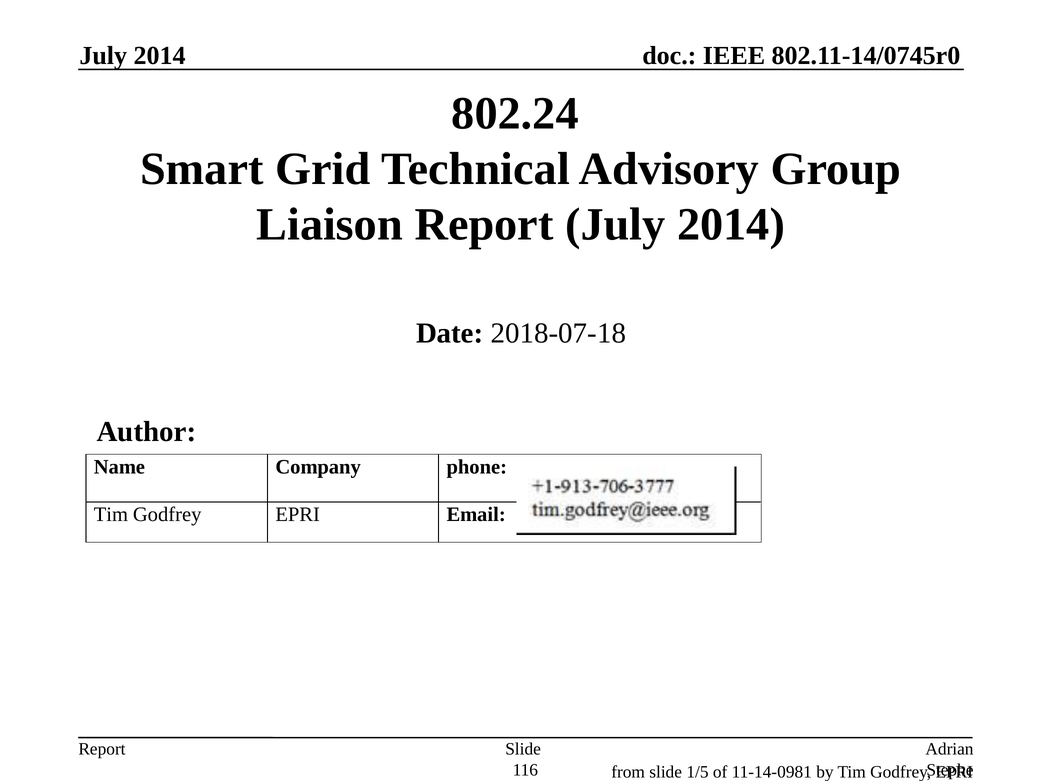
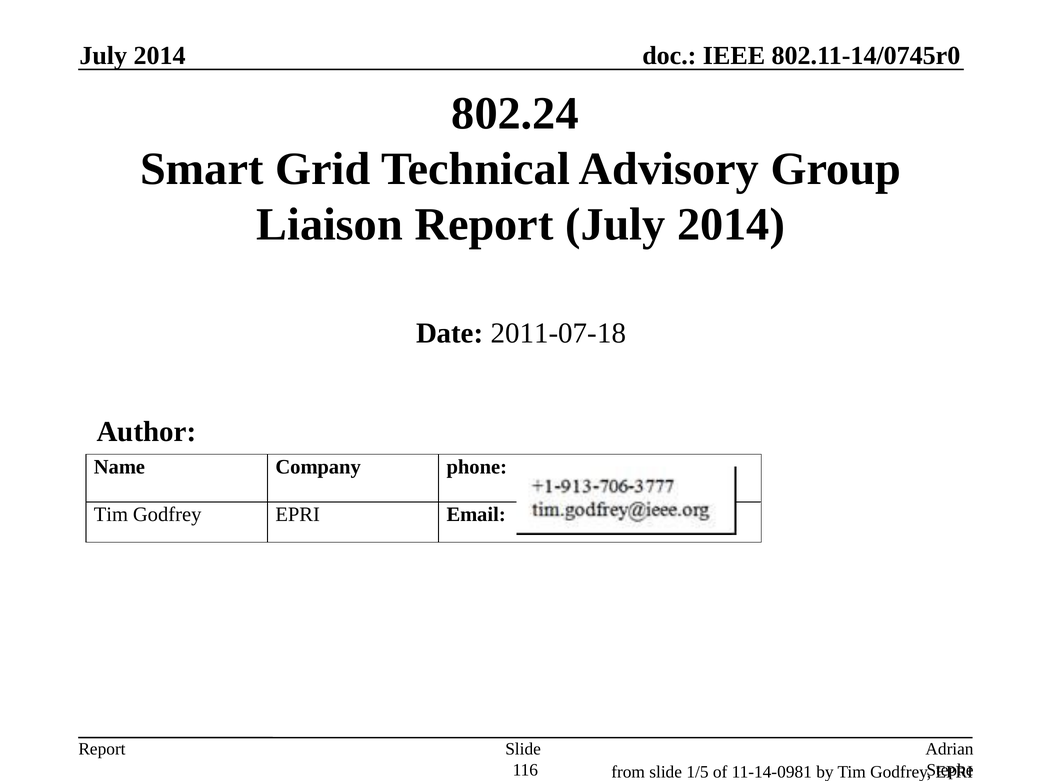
2018-07-18: 2018-07-18 -> 2011-07-18
